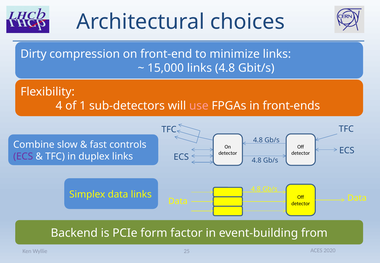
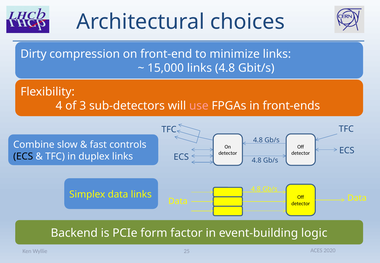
1: 1 -> 3
ECS at (23, 156) colour: purple -> black
from: from -> logic
